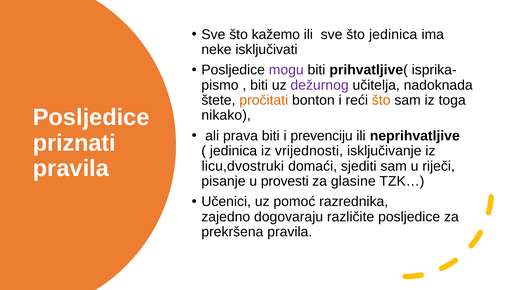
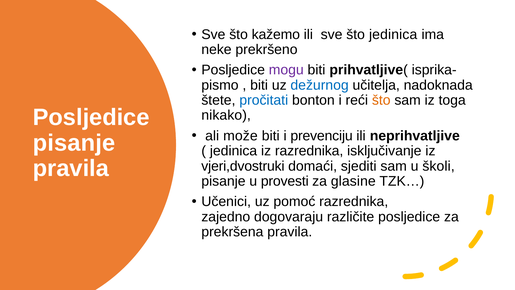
isključivati: isključivati -> prekršeno
dežurnog colour: purple -> blue
pročitati colour: orange -> blue
prava: prava -> može
priznati at (74, 143): priznati -> pisanje
iz vrijednosti: vrijednosti -> razrednika
licu,dvostruki: licu,dvostruki -> vjeri,dvostruki
riječi: riječi -> školi
